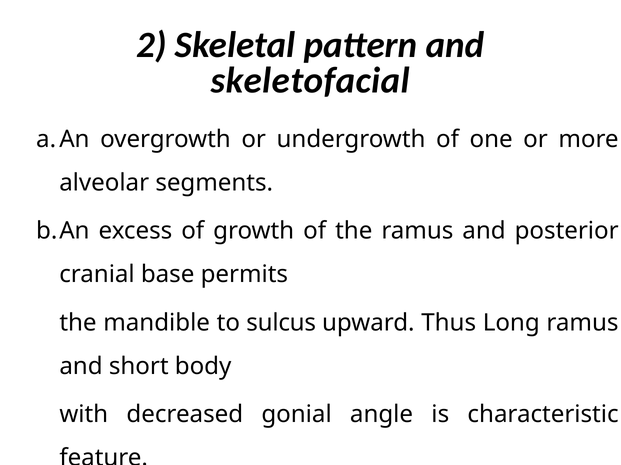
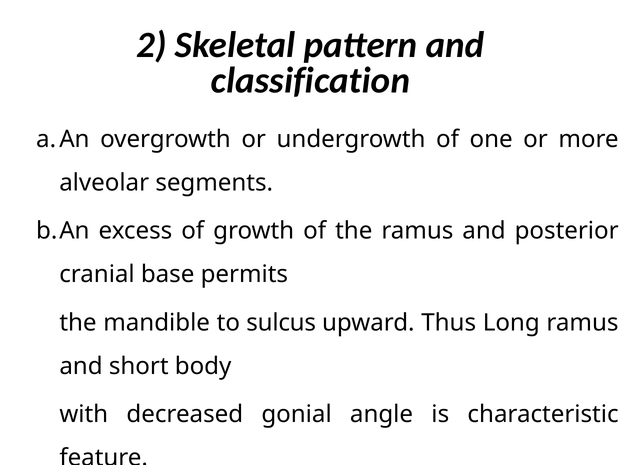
skeletofacial: skeletofacial -> classification
